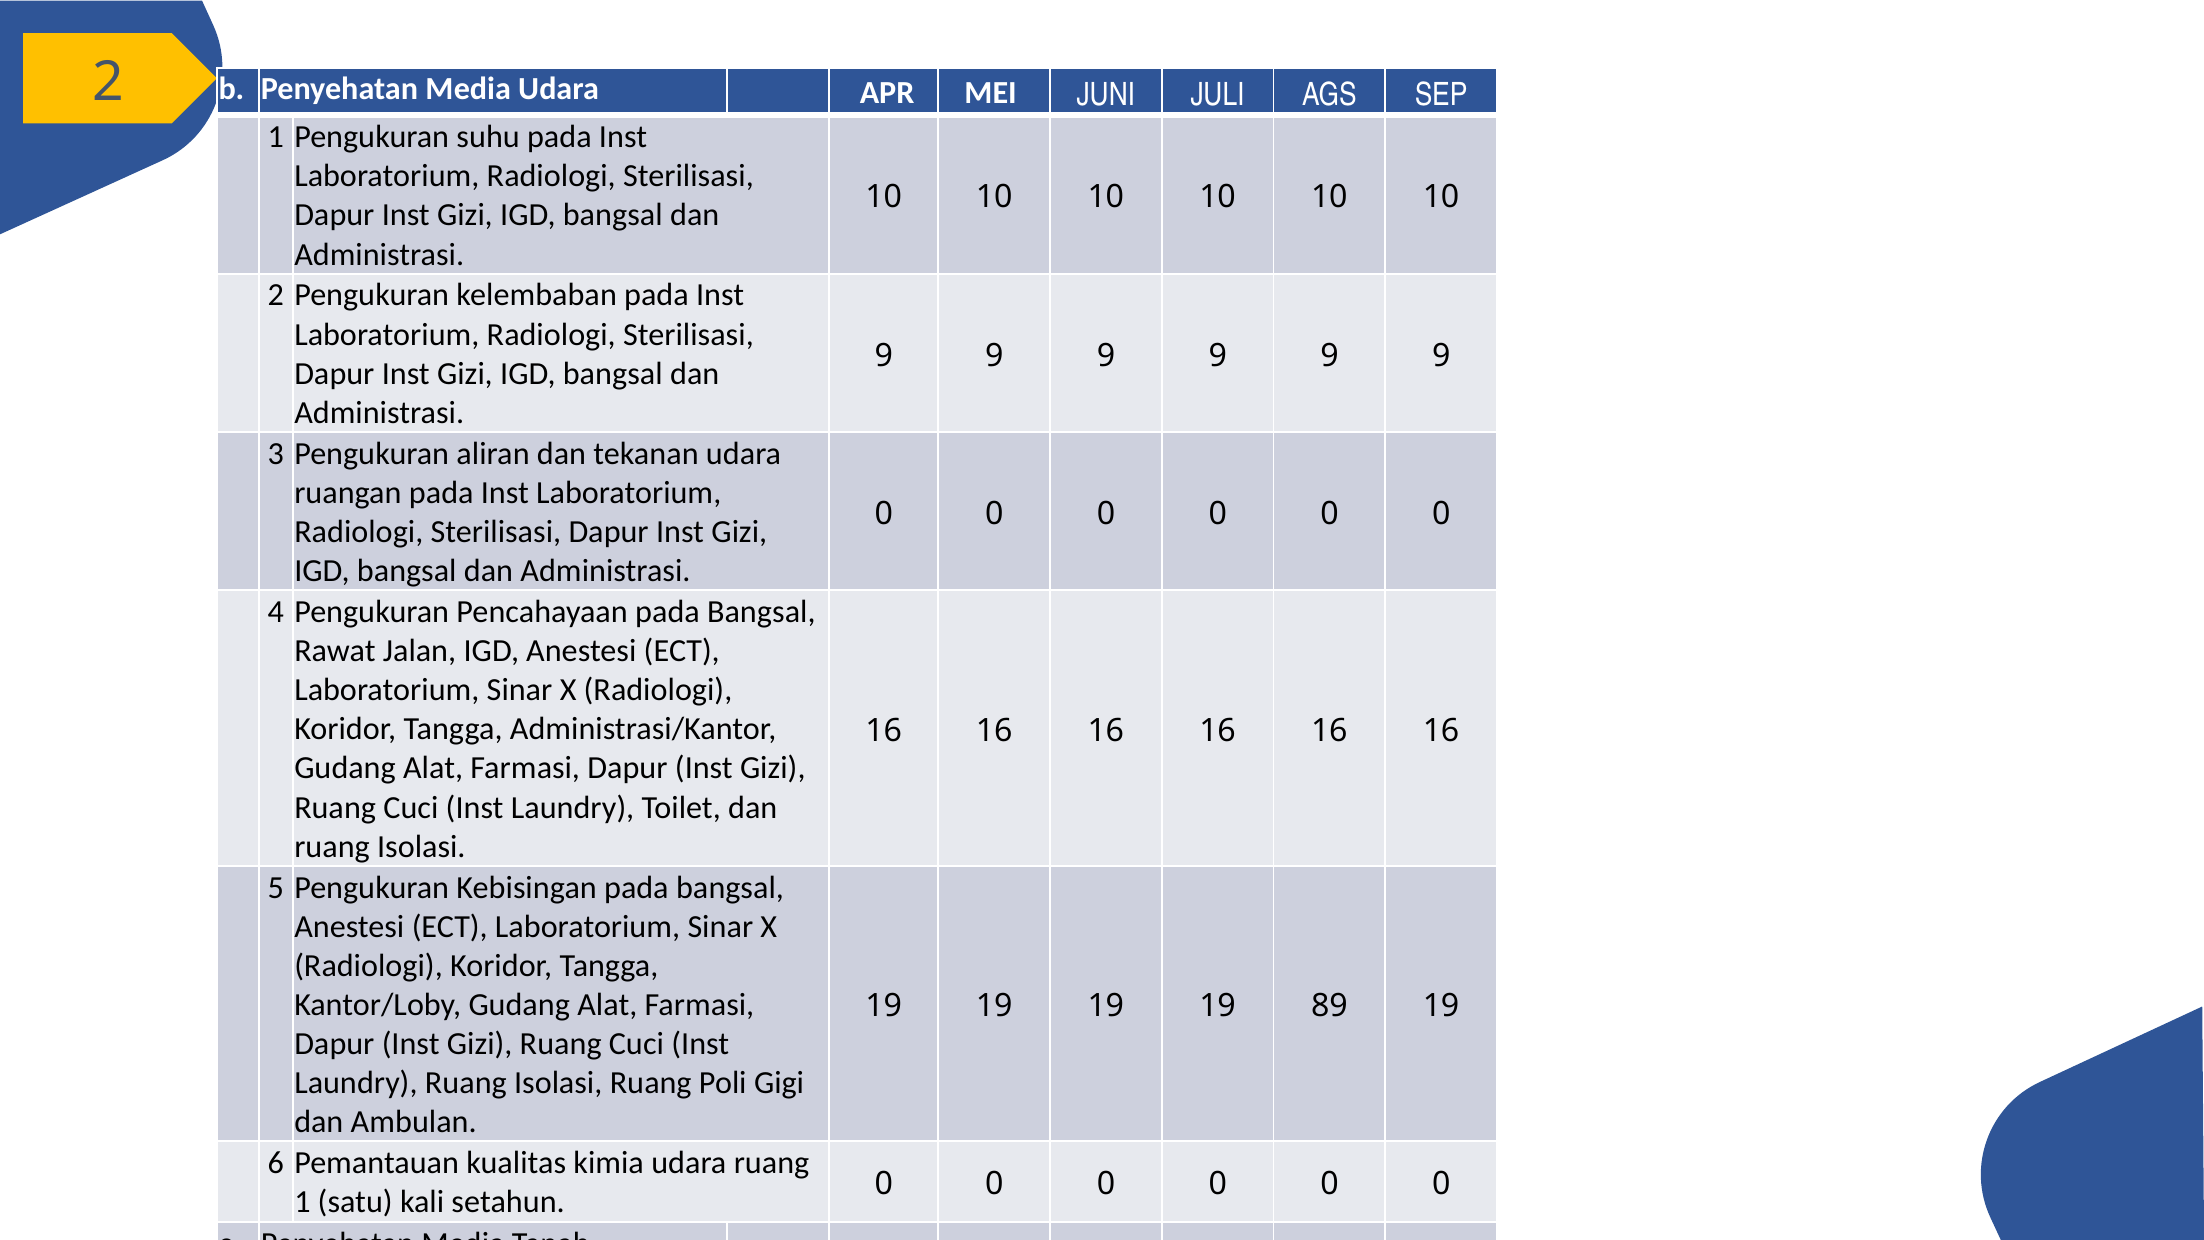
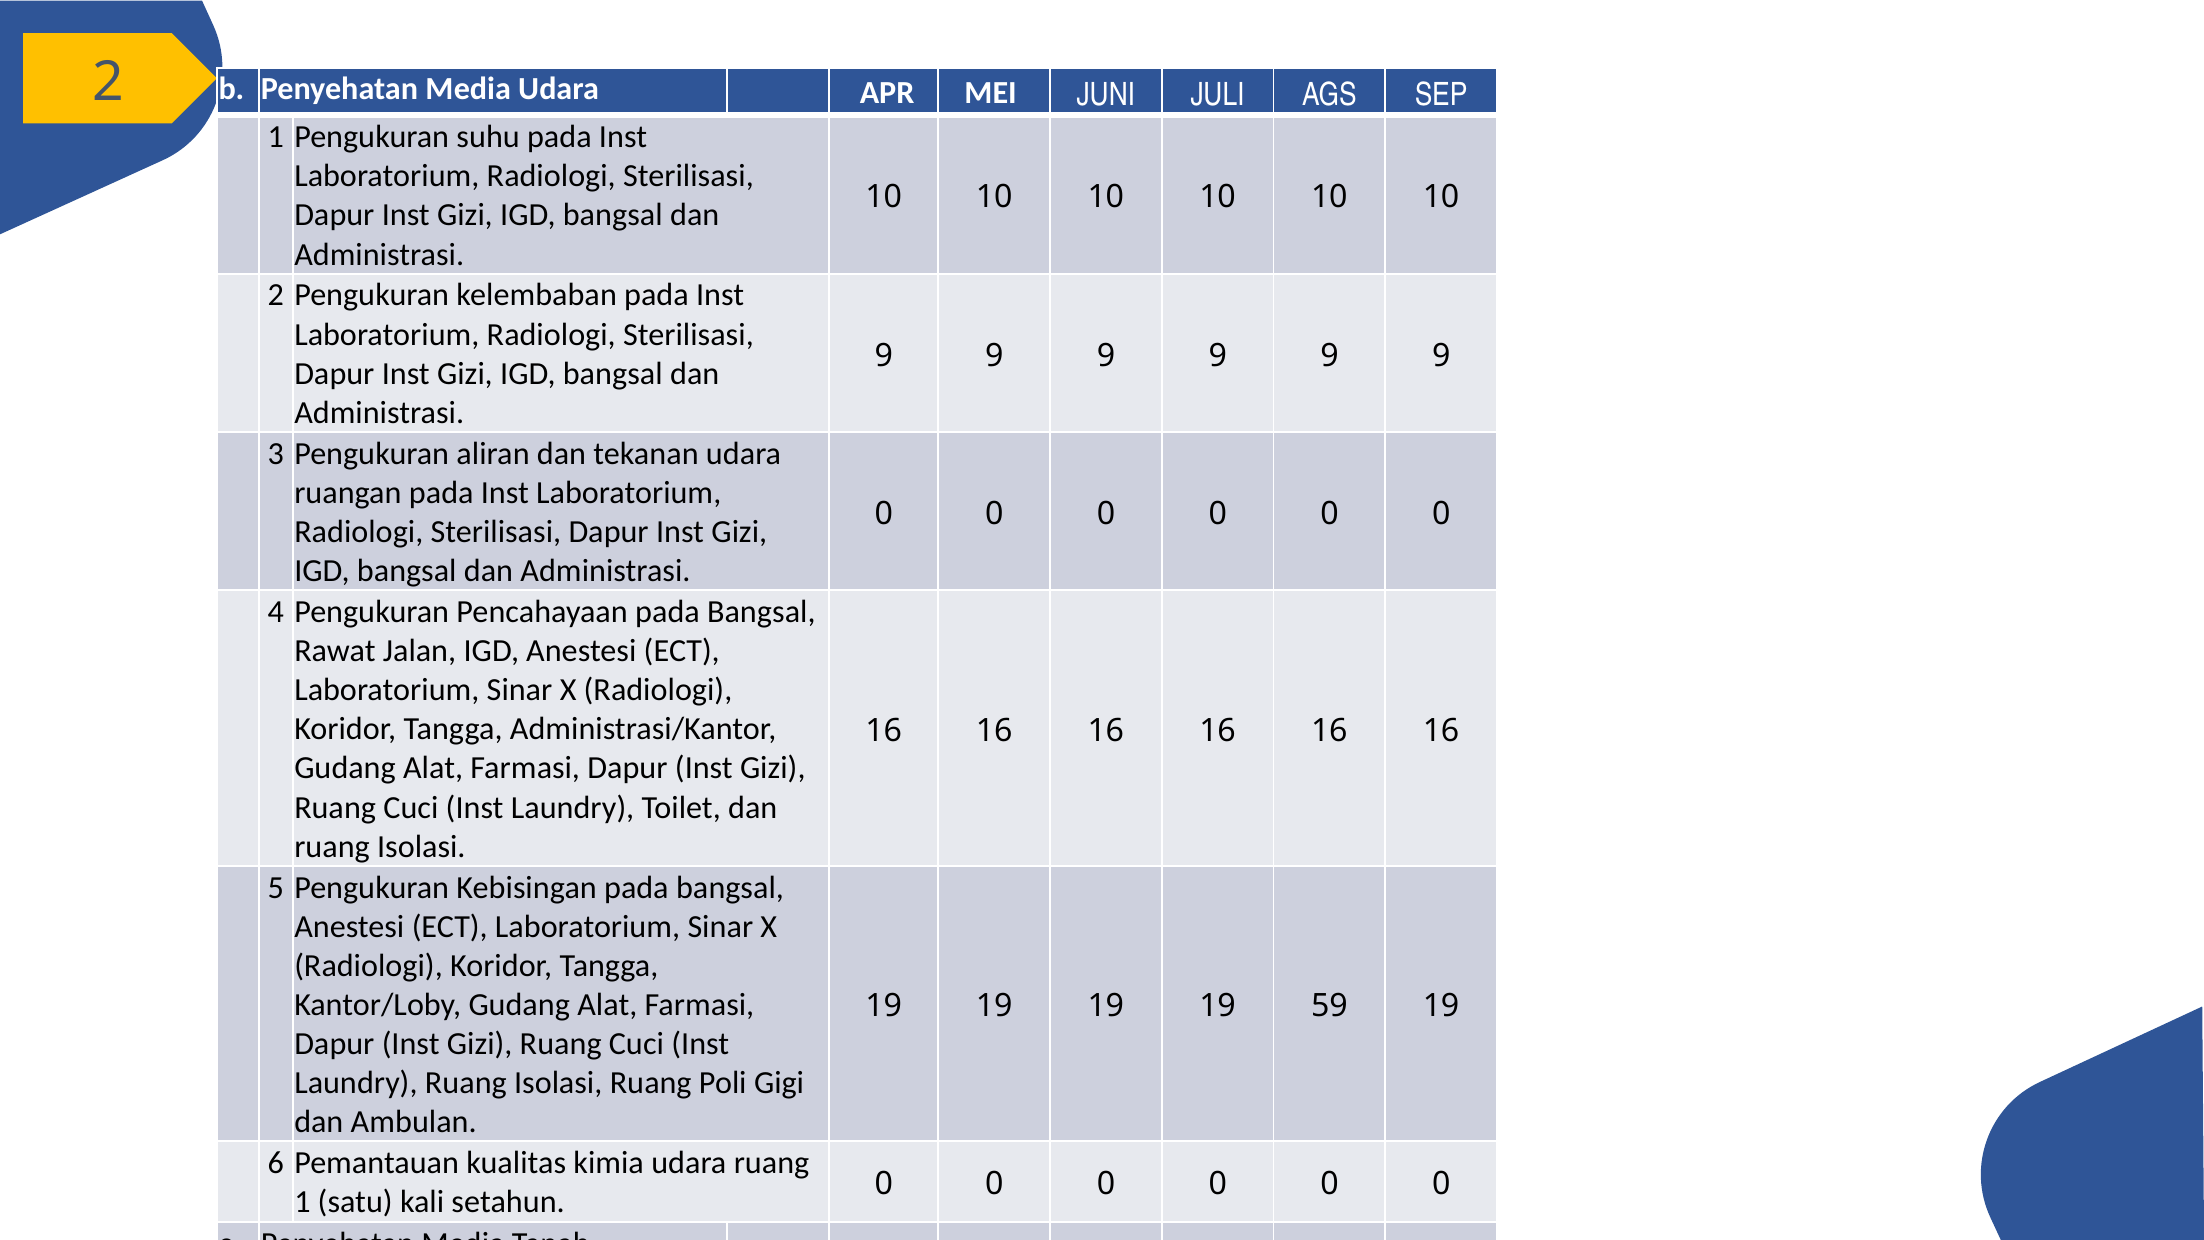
89: 89 -> 59
